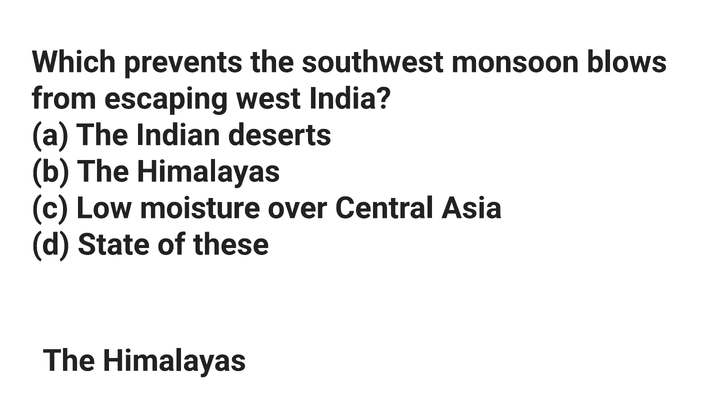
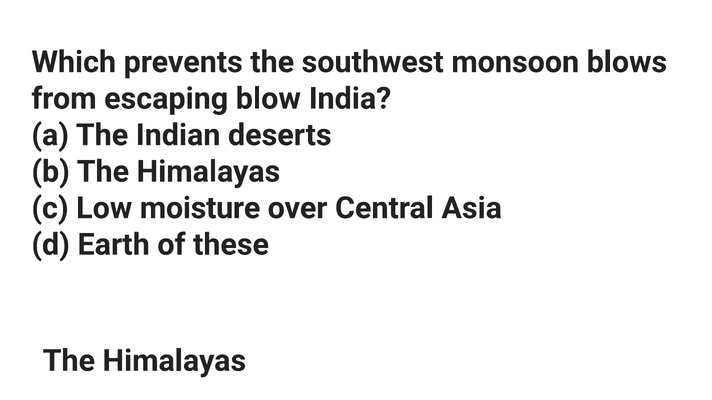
west: west -> blow
State: State -> Earth
